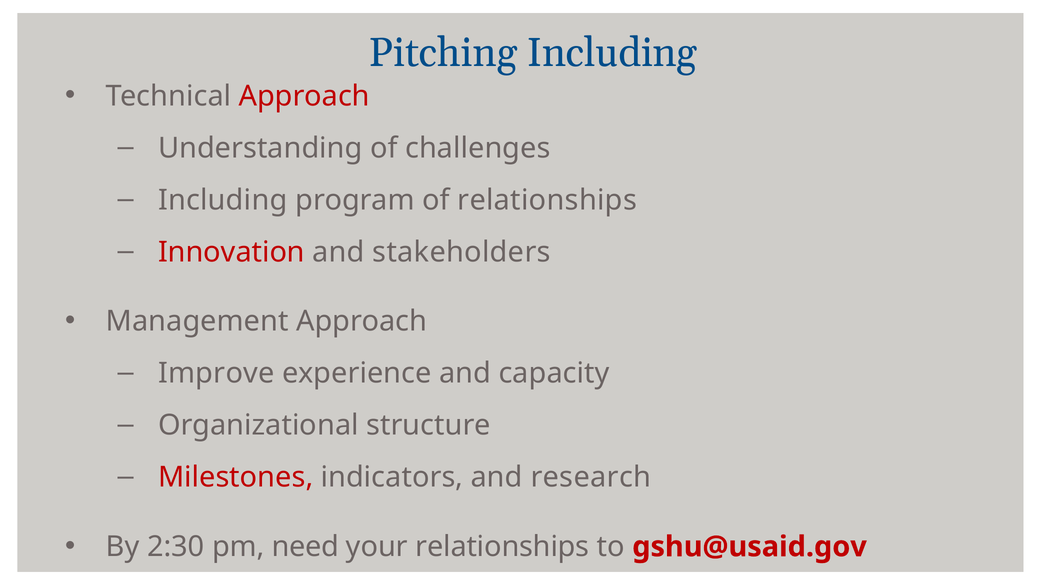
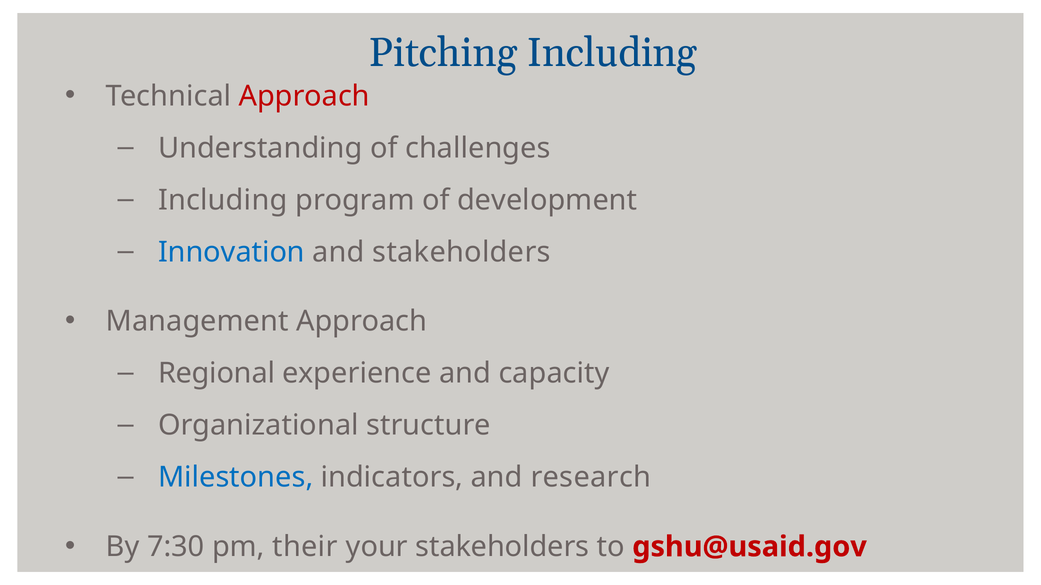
of relationships: relationships -> development
Innovation colour: red -> blue
Improve: Improve -> Regional
Milestones colour: red -> blue
2:30: 2:30 -> 7:30
need: need -> their
your relationships: relationships -> stakeholders
